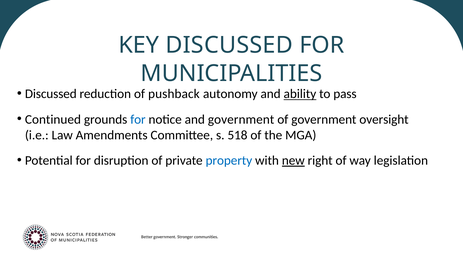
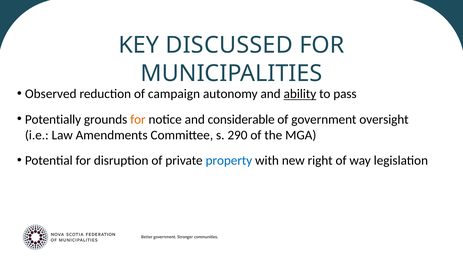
Discussed at (51, 94): Discussed -> Observed
pushback: pushback -> campaign
Continued: Continued -> Potentially
for at (138, 120) colour: blue -> orange
and government: government -> considerable
518: 518 -> 290
new underline: present -> none
